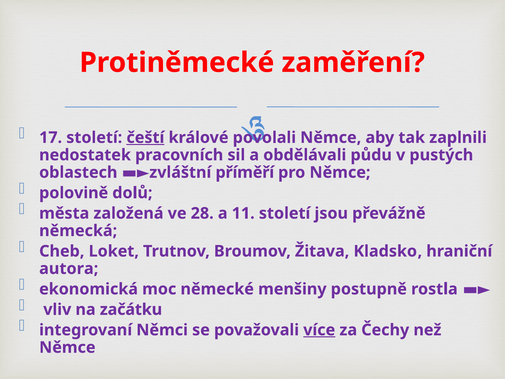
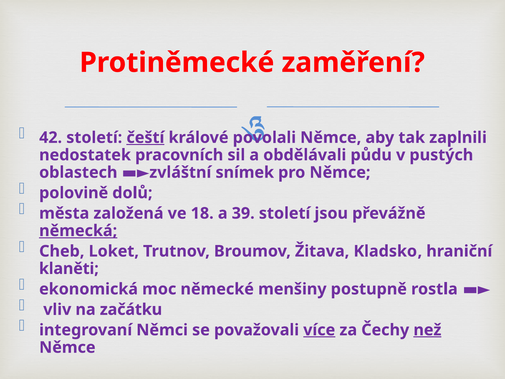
17: 17 -> 42
příměří: příměří -> snímek
28: 28 -> 18
11: 11 -> 39
německá underline: none -> present
autora: autora -> klaněti
než underline: none -> present
